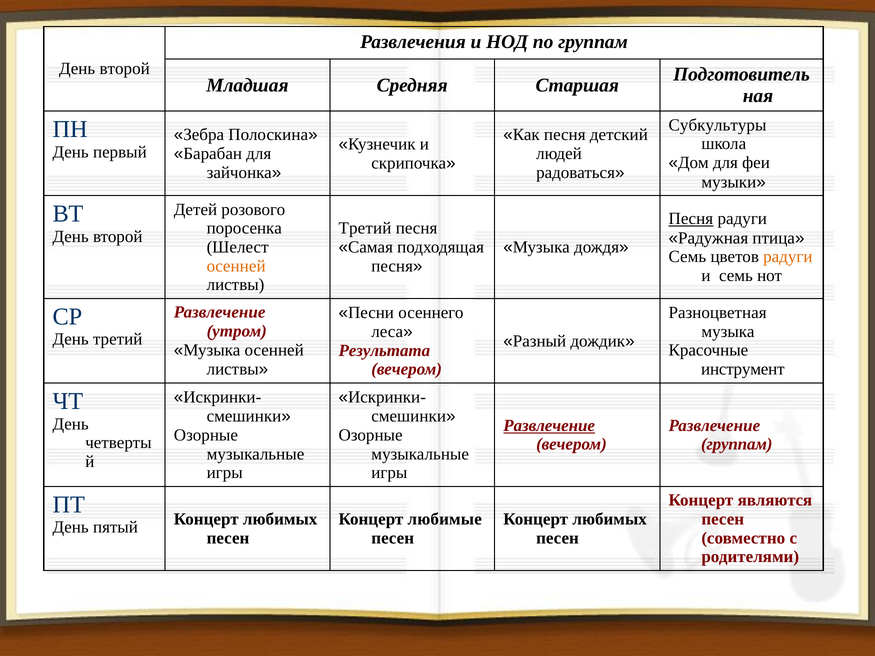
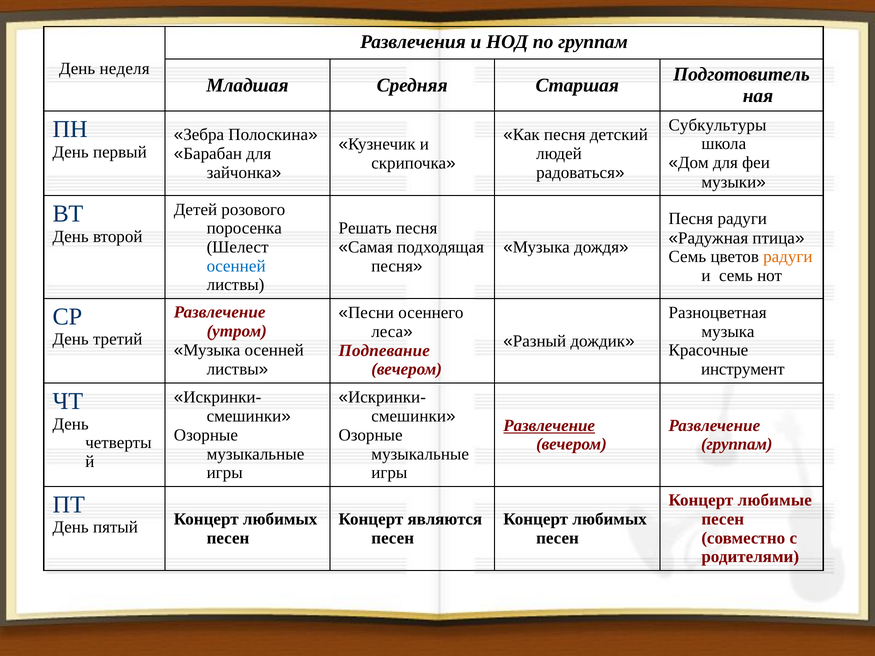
второй at (125, 69): второй -> неделя
Песня at (691, 219) underline: present -> none
Третий at (365, 228): Третий -> Решать
осенней at (236, 266) colour: orange -> blue
Результата: Результата -> Подпевание
являются: являются -> любимые
любимые: любимые -> являются
